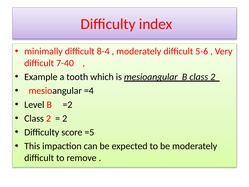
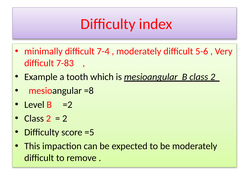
8-4: 8-4 -> 7-4
7-40: 7-40 -> 7-83
=4: =4 -> =8
